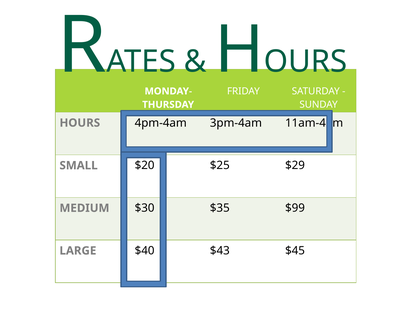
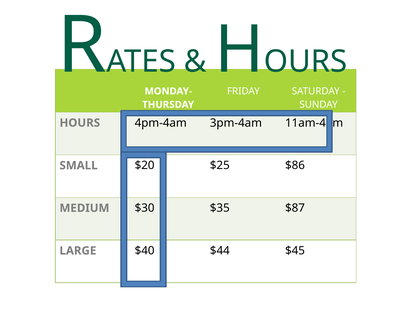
$29: $29 -> $86
$99: $99 -> $87
$43: $43 -> $44
